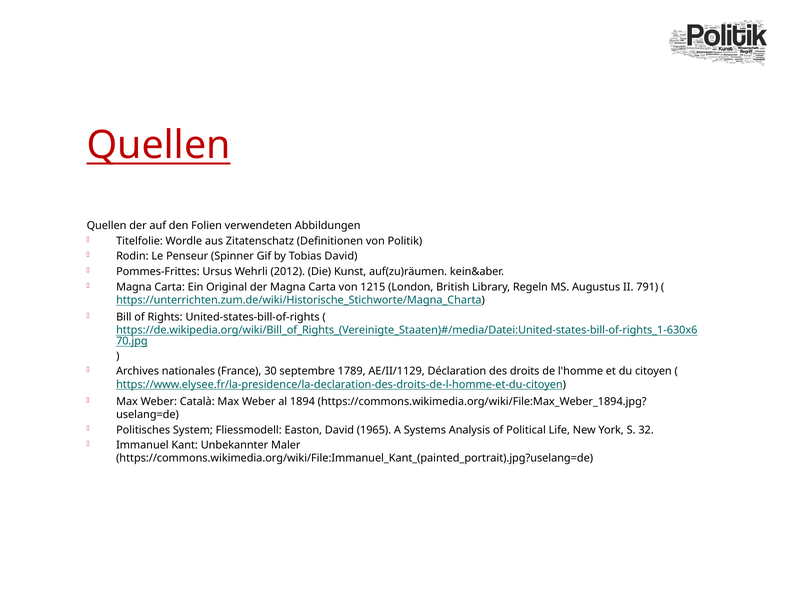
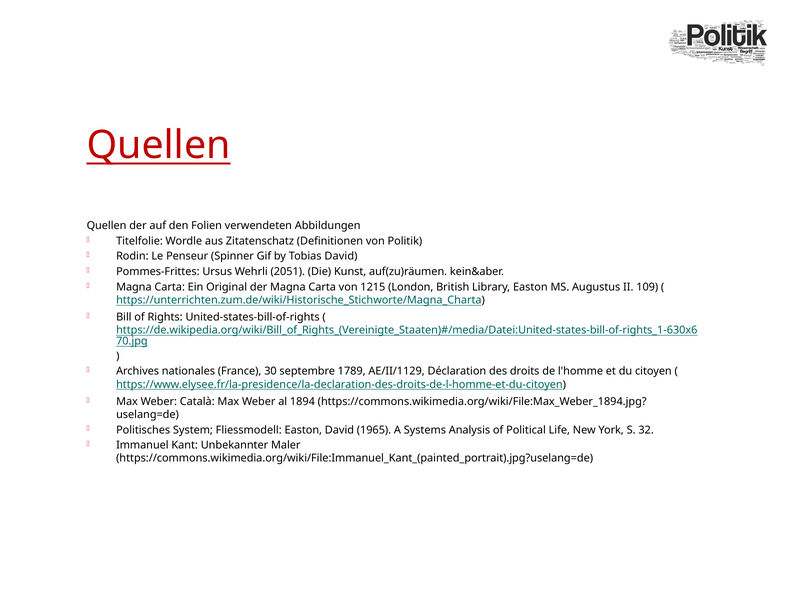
2012: 2012 -> 2051
Library Regeln: Regeln -> Easton
791: 791 -> 109
